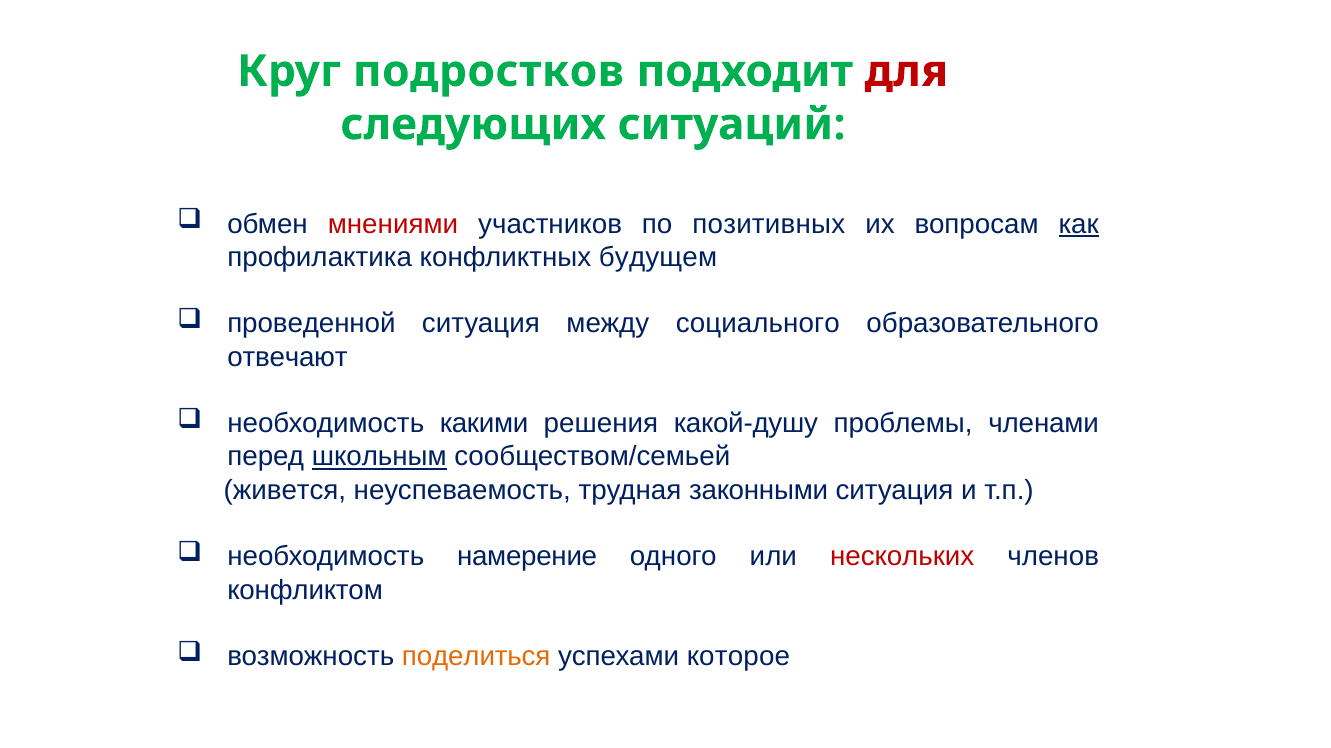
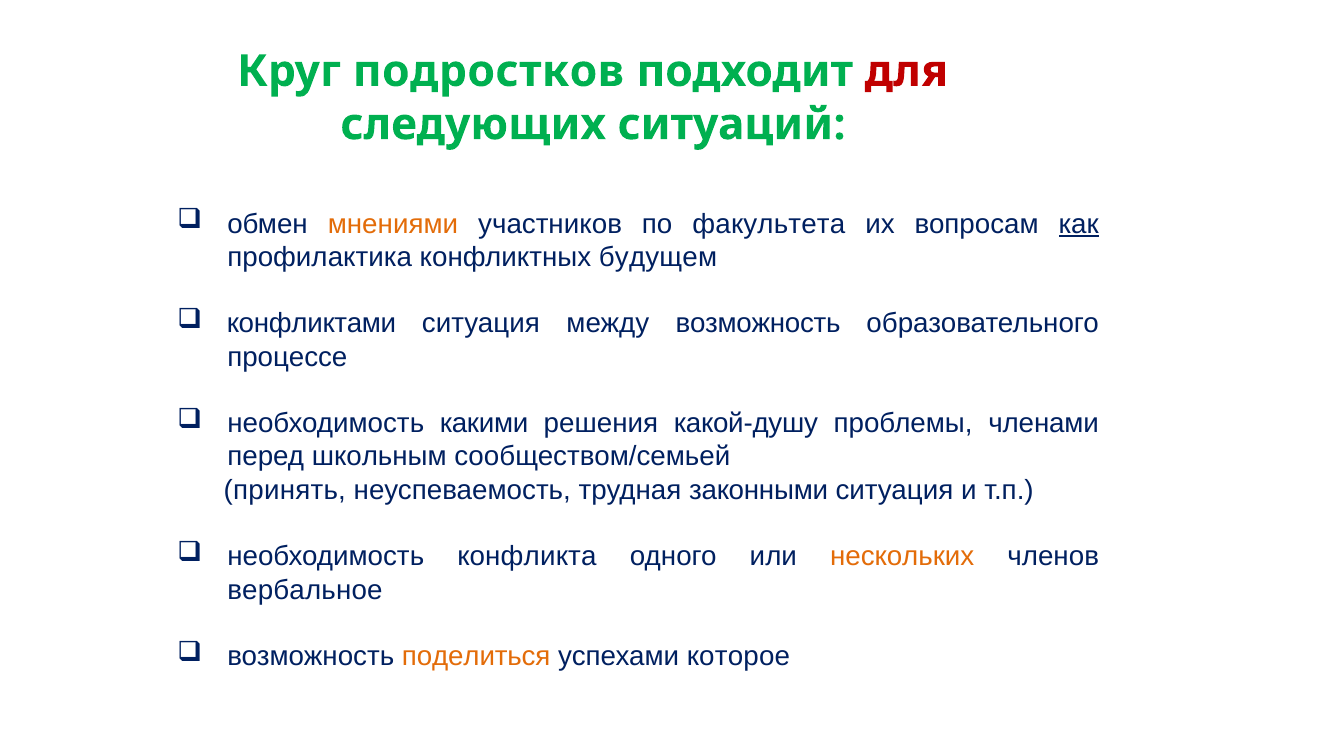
мнениями colour: red -> orange
позитивных: позитивных -> факультета
проведенной: проведенной -> конфликтами
между социального: социального -> возможность
отвечают: отвечают -> процессе
школьным underline: present -> none
живется: живется -> принять
намерение: намерение -> конфликта
нескольких colour: red -> orange
конфликтом: конфликтом -> вербальное
